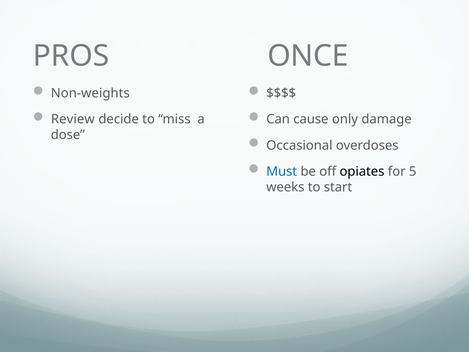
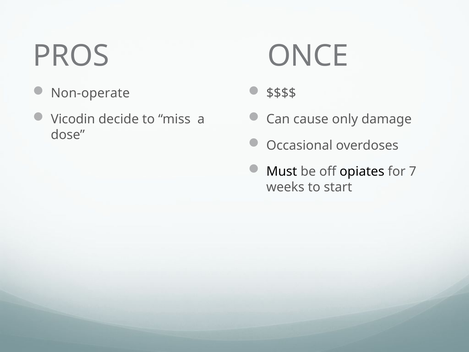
Non-weights: Non-weights -> Non-operate
Review: Review -> Vicodin
Must colour: blue -> black
5: 5 -> 7
